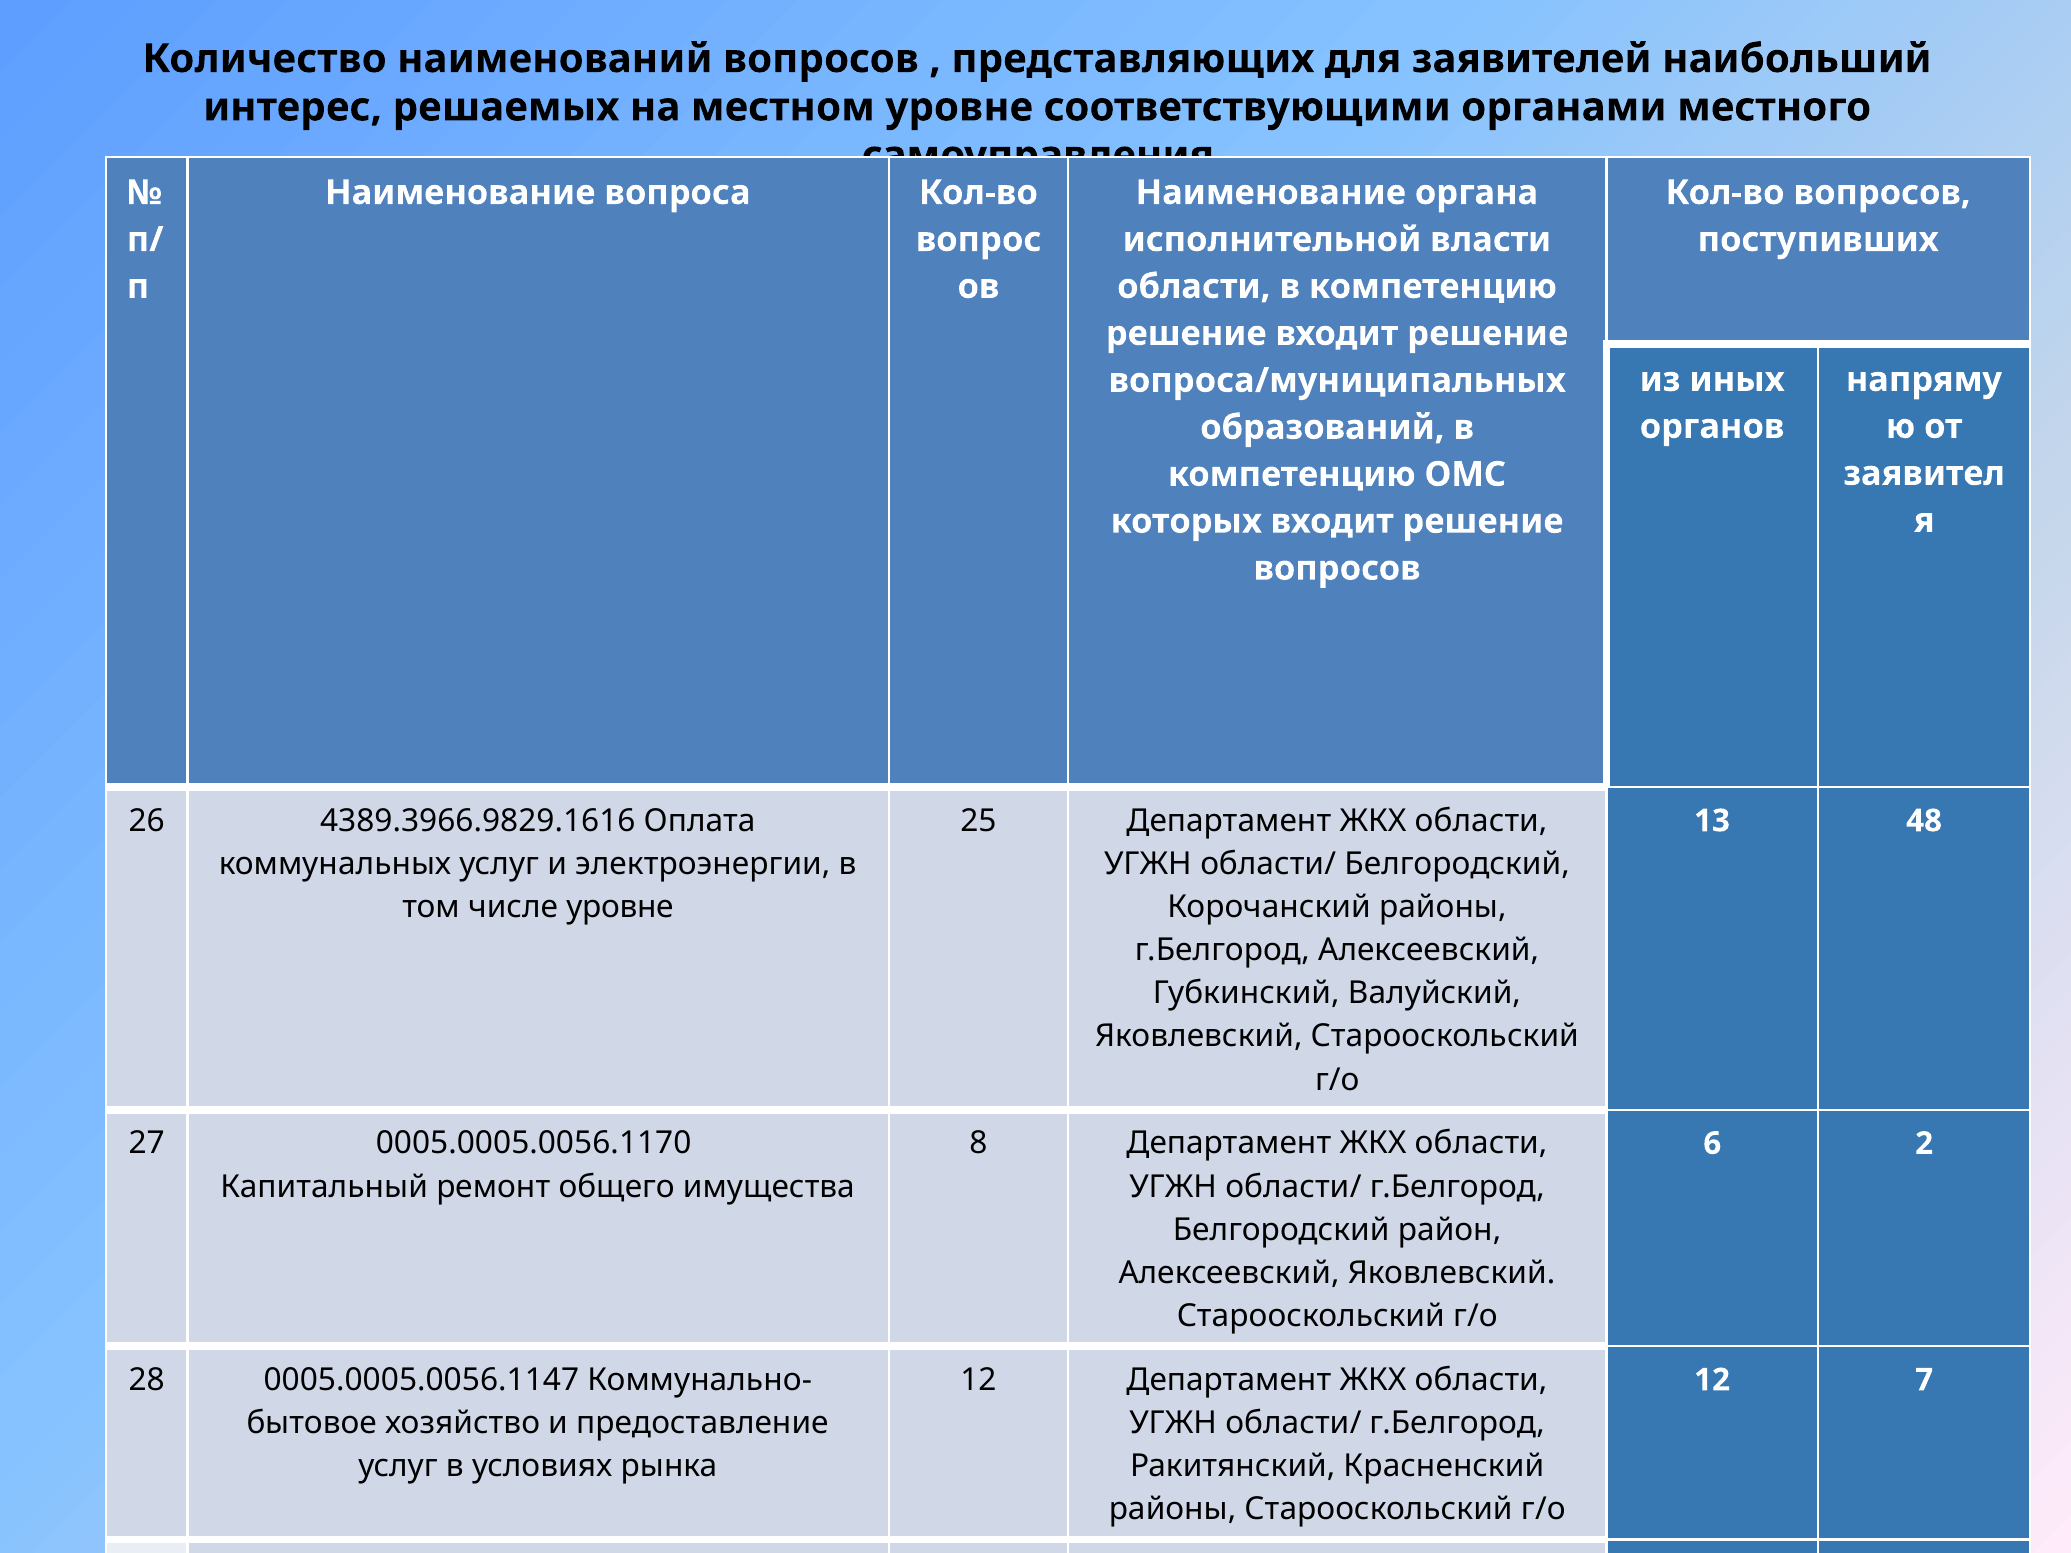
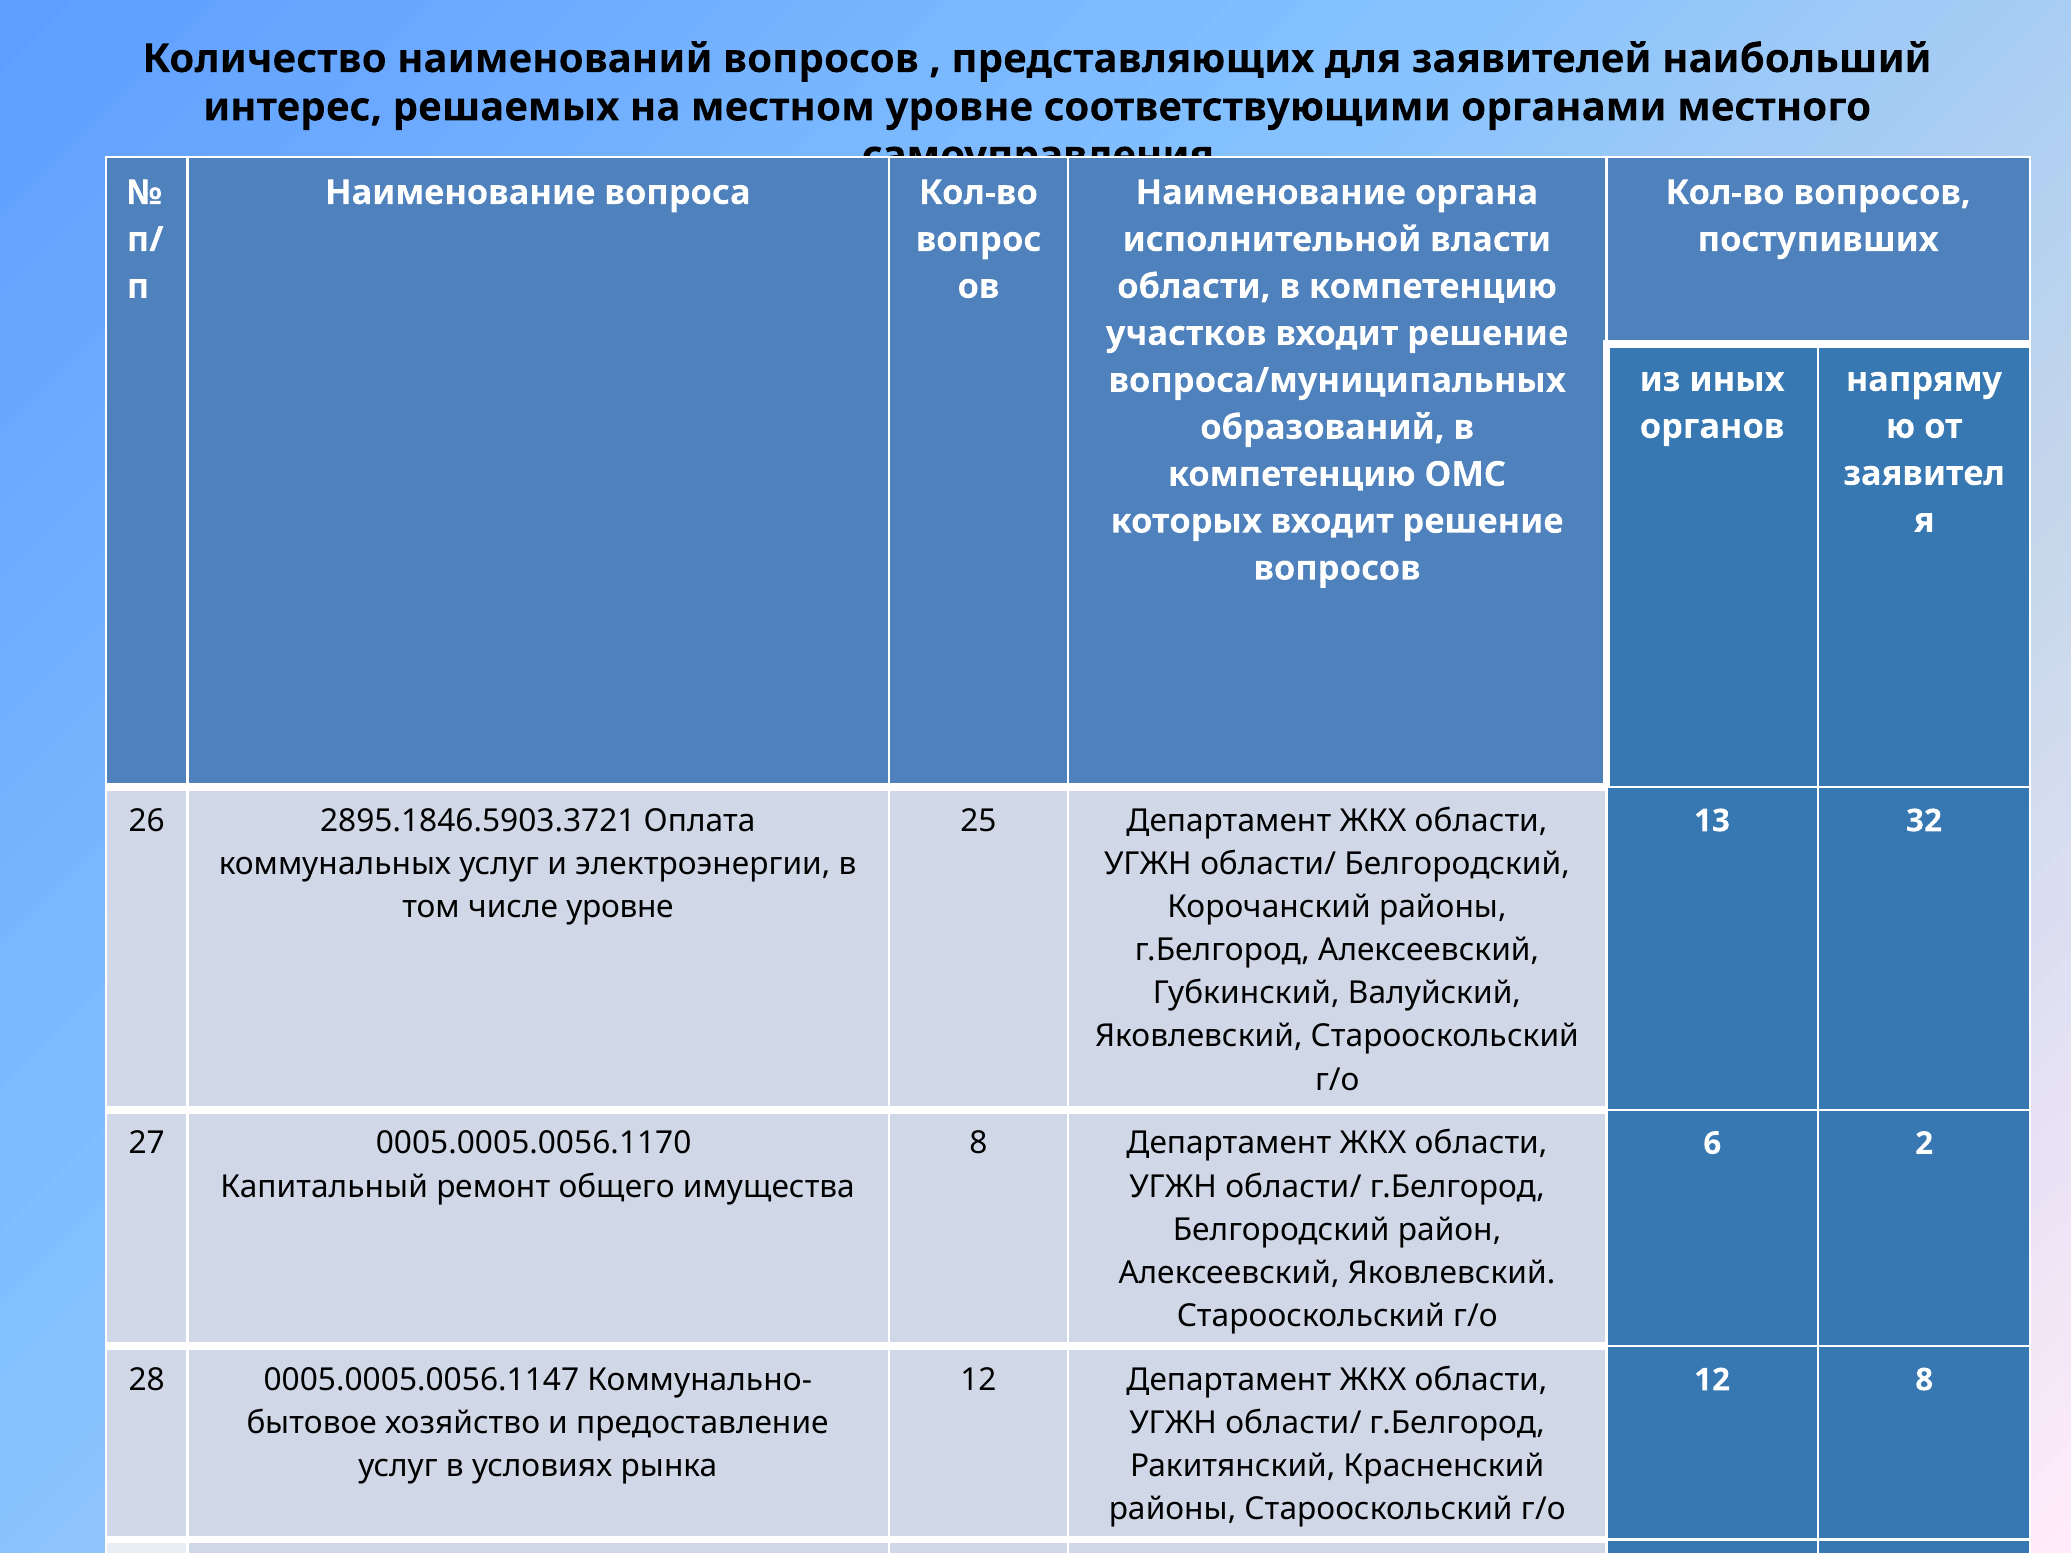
решение at (1186, 334): решение -> участков
4389.3966.9829.1616: 4389.3966.9829.1616 -> 2895.1846.5903.3721
48: 48 -> 32
12 7: 7 -> 8
